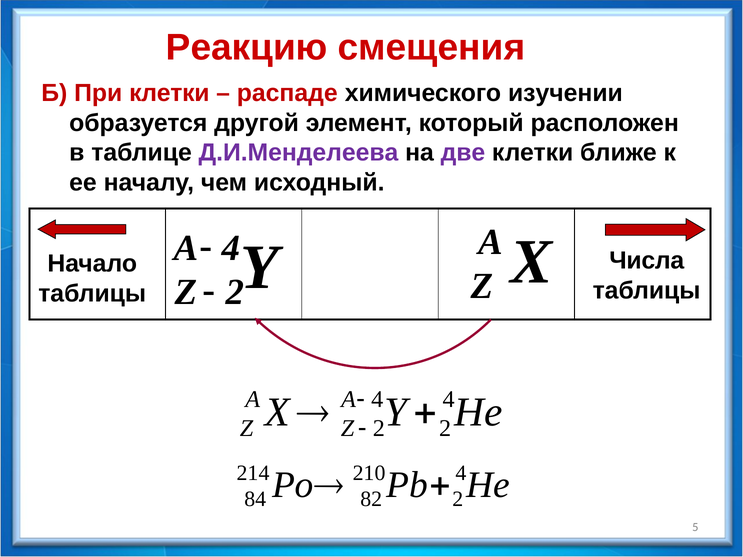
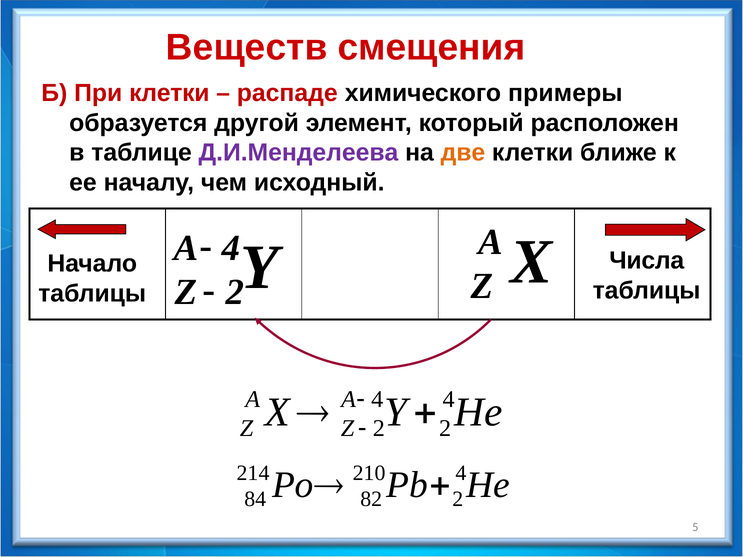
Реакцию: Реакцию -> Веществ
изучении: изучении -> примеры
две colour: purple -> orange
